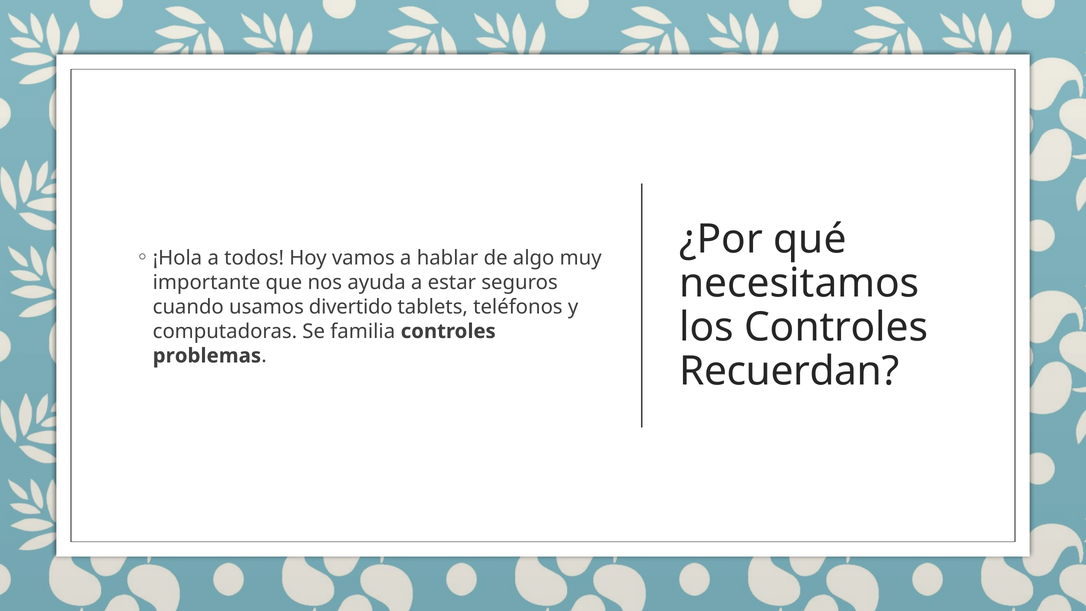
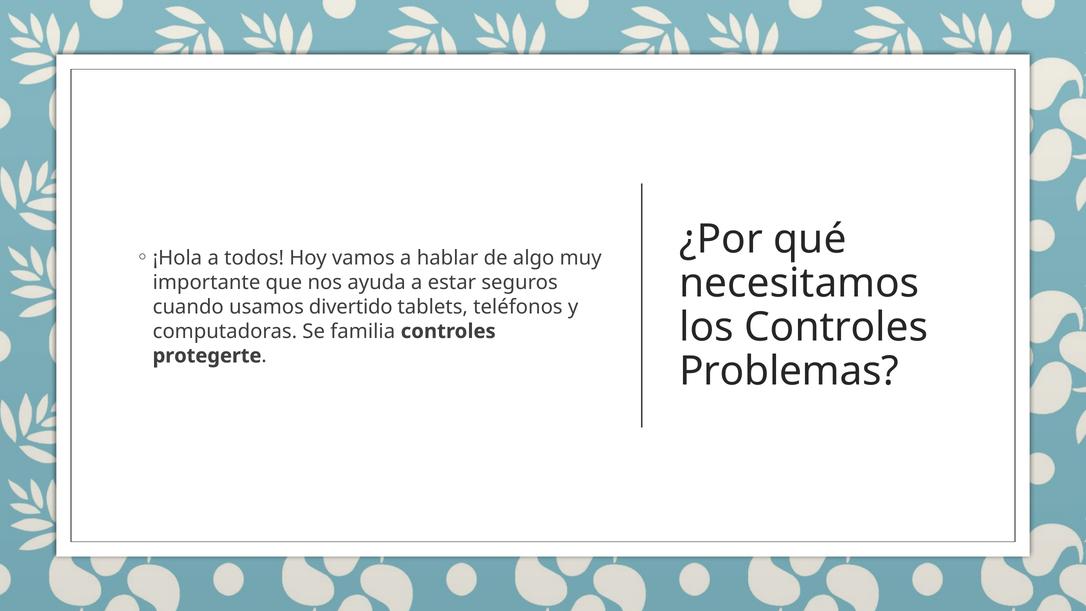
problemas: problemas -> protegerte
Recuerdan: Recuerdan -> Problemas
